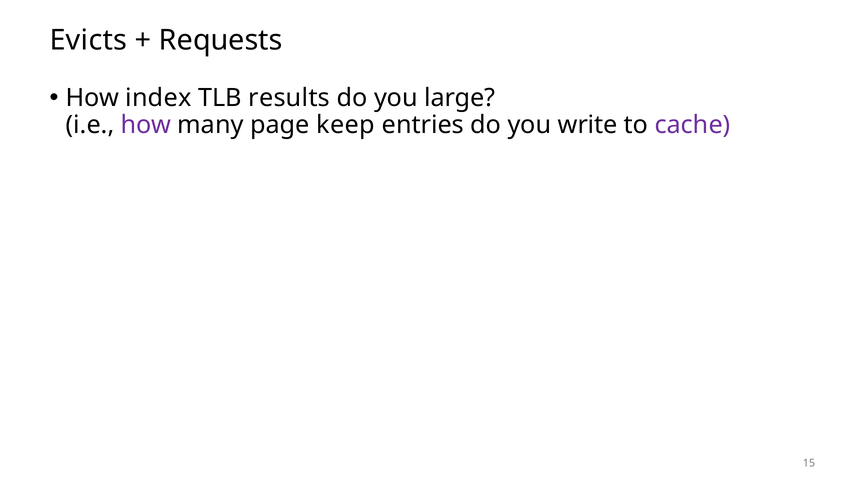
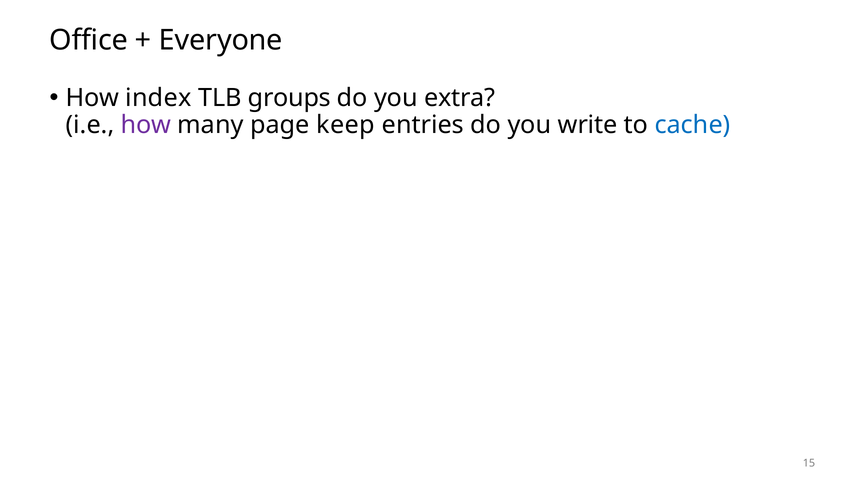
Evicts: Evicts -> Office
Requests: Requests -> Everyone
results: results -> groups
large: large -> extra
cache colour: purple -> blue
